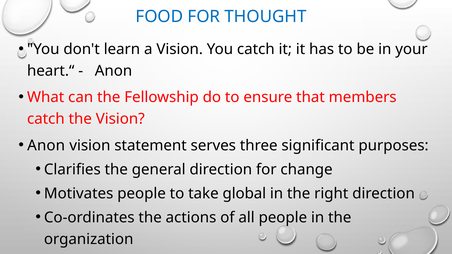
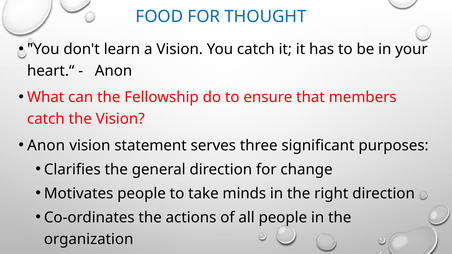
global: global -> minds
